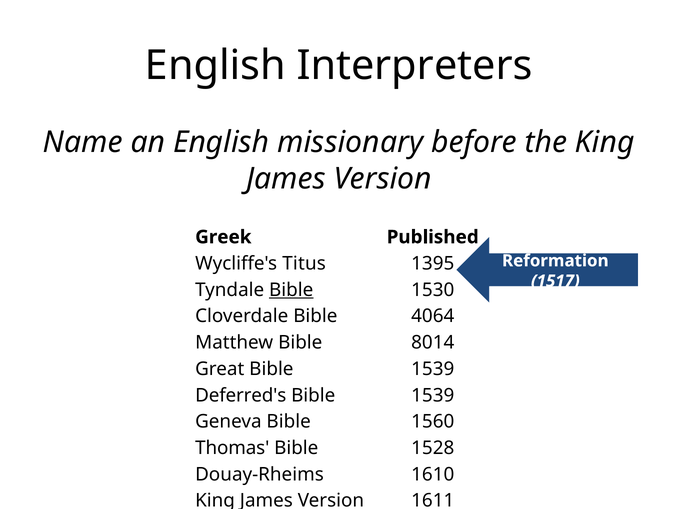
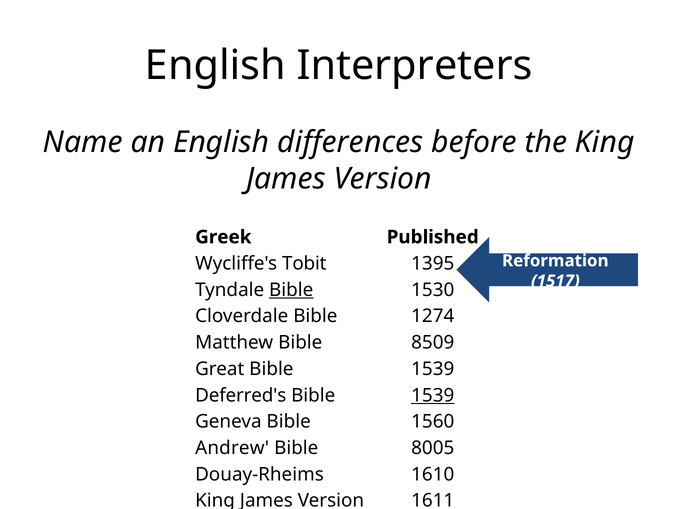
missionary: missionary -> differences
Titus: Titus -> Tobit
4064: 4064 -> 1274
8014: 8014 -> 8509
1539 at (433, 395) underline: none -> present
Thomas: Thomas -> Andrew
1528: 1528 -> 8005
